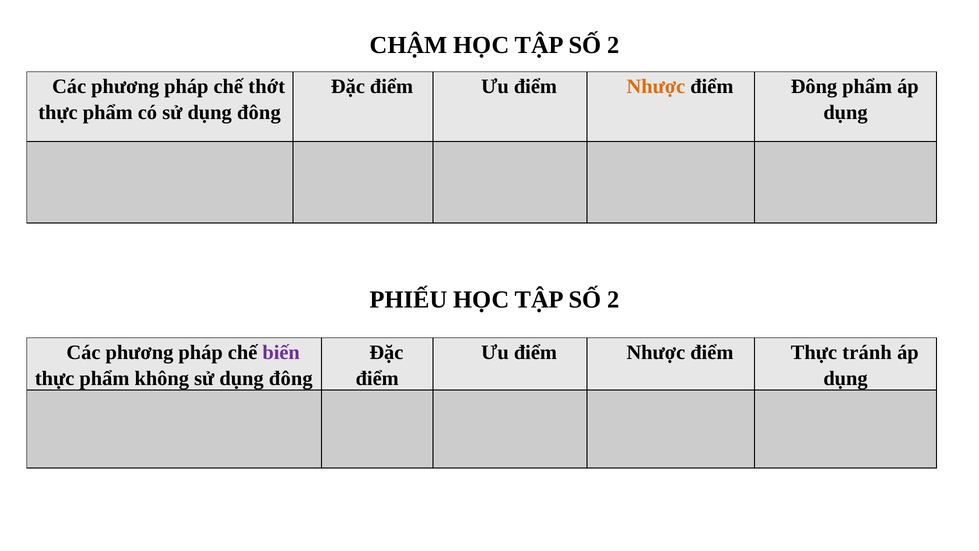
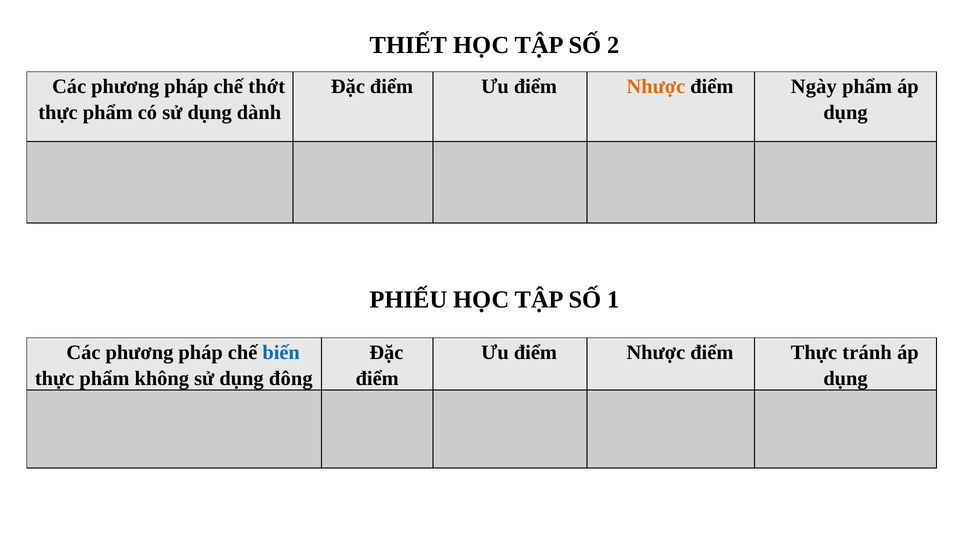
CHẬM: CHẬM -> THIẾT
điểm Đông: Đông -> Ngày
có sử dụng đông: đông -> dành
2 at (613, 300): 2 -> 1
biến colour: purple -> blue
